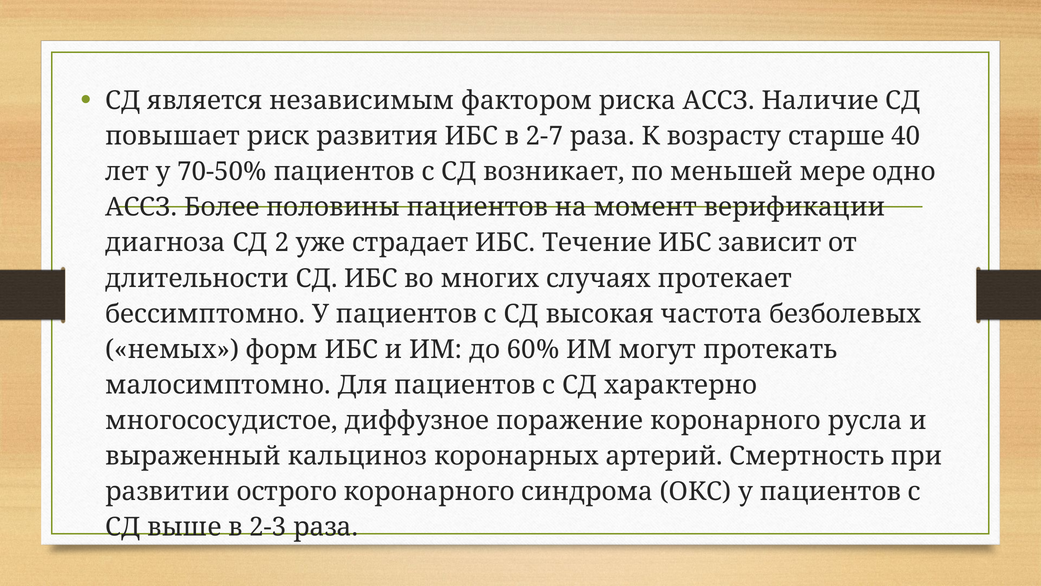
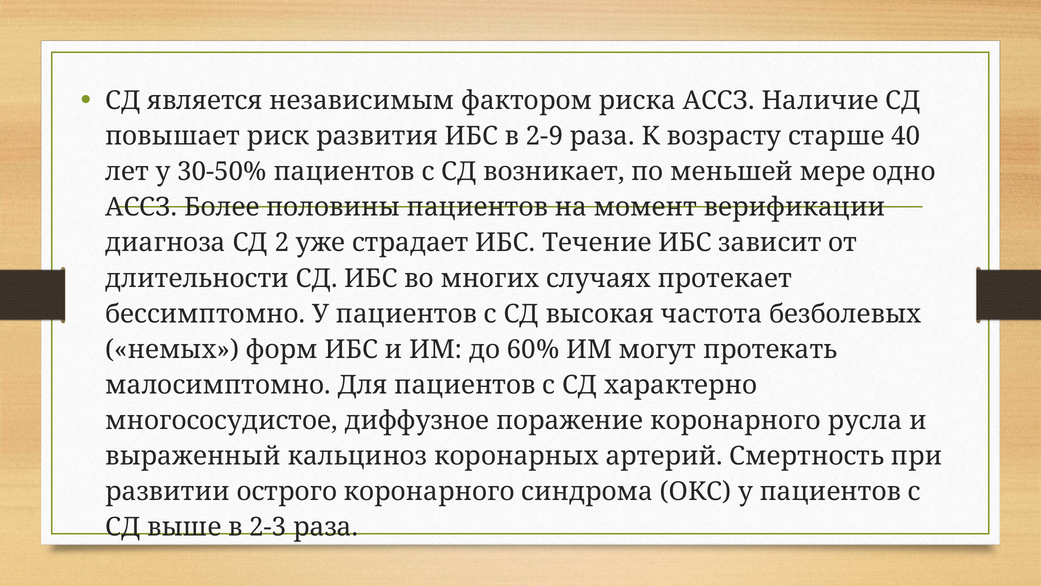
2-7: 2-7 -> 2-9
70-50%: 70-50% -> 30-50%
